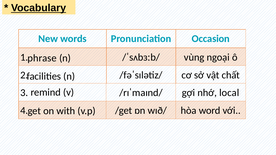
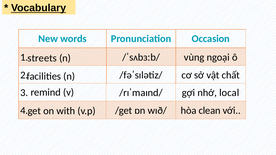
phrase: phrase -> streets
word: word -> clean
